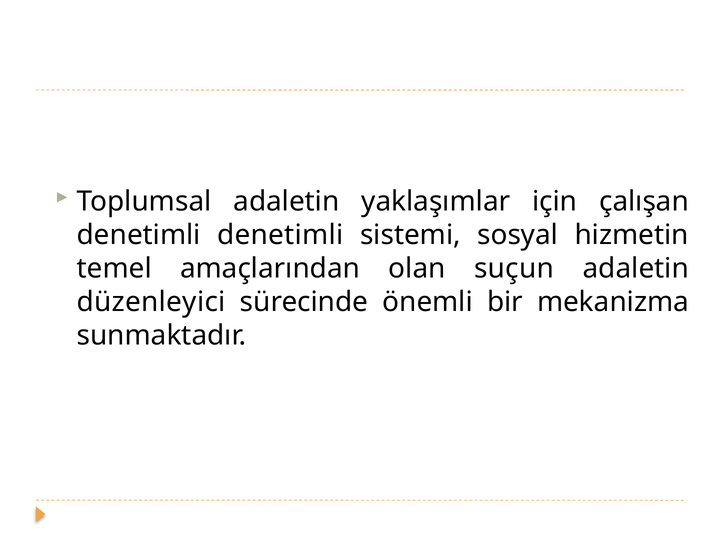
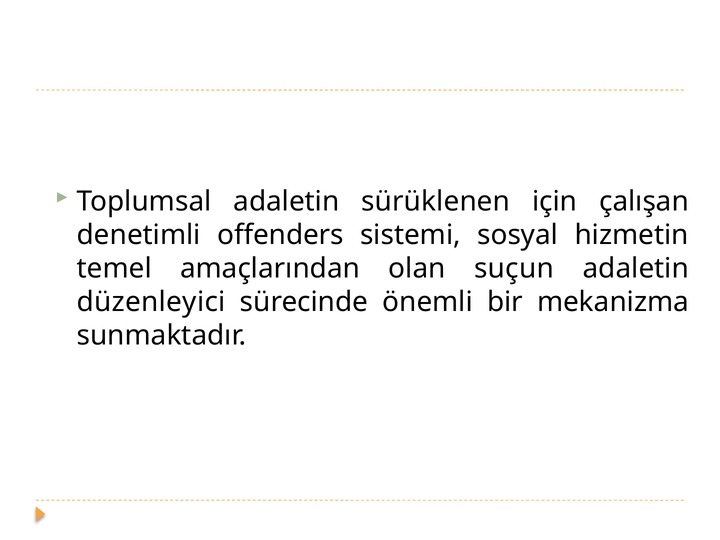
yaklaşımlar: yaklaşımlar -> sürüklenen
denetimli denetimli: denetimli -> offenders
